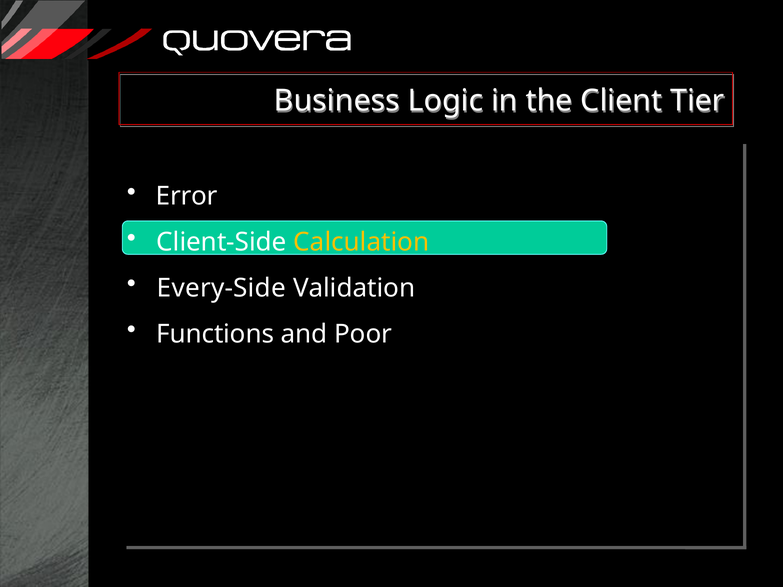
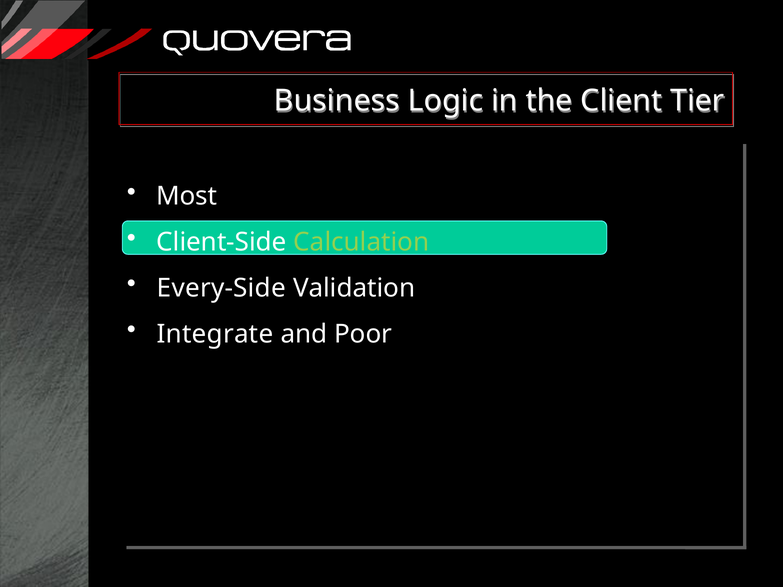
Error: Error -> Most
Calculation colour: yellow -> light green
Functions: Functions -> Integrate
